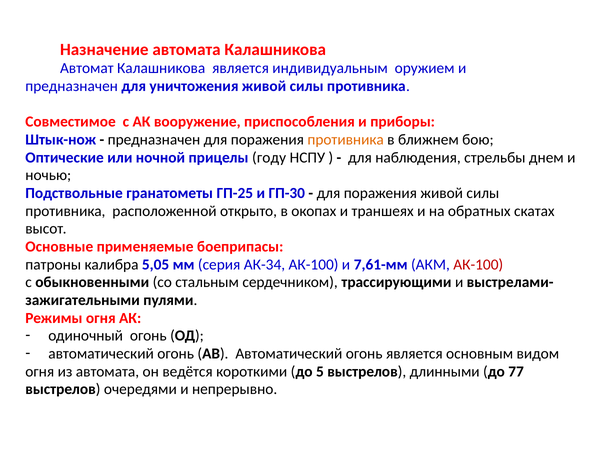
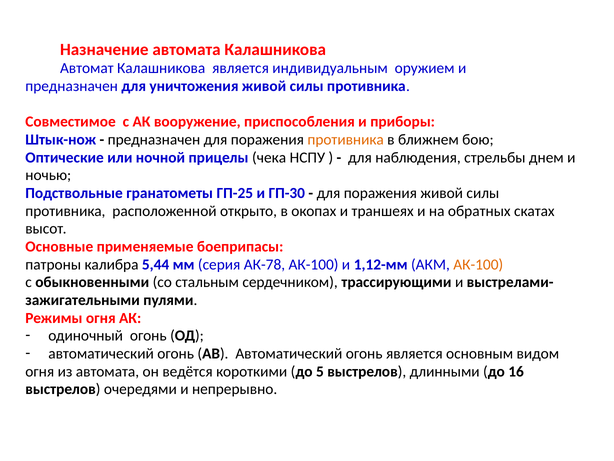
году: году -> чека
5,05: 5,05 -> 5,44
АК-34: АК-34 -> АК-78
7,61-мм: 7,61-мм -> 1,12-мм
АК-100 at (478, 264) colour: red -> orange
77: 77 -> 16
